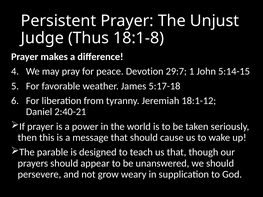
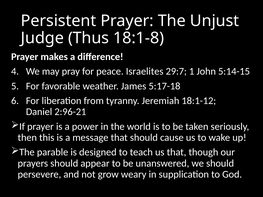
Devotion: Devotion -> Israelites
2:40-21: 2:40-21 -> 2:96-21
